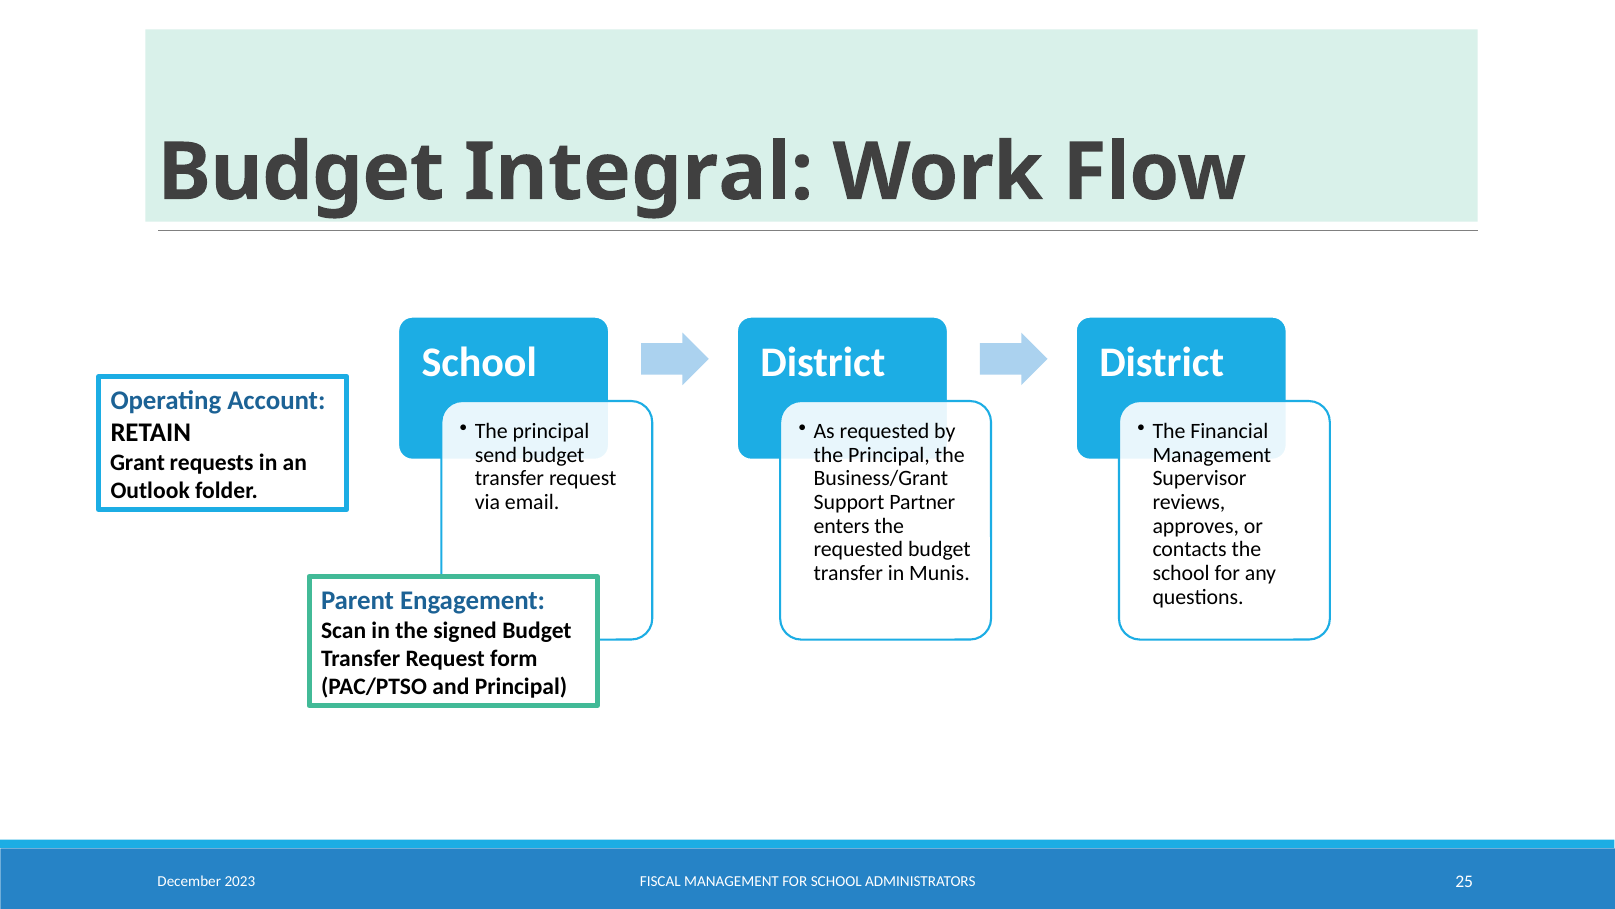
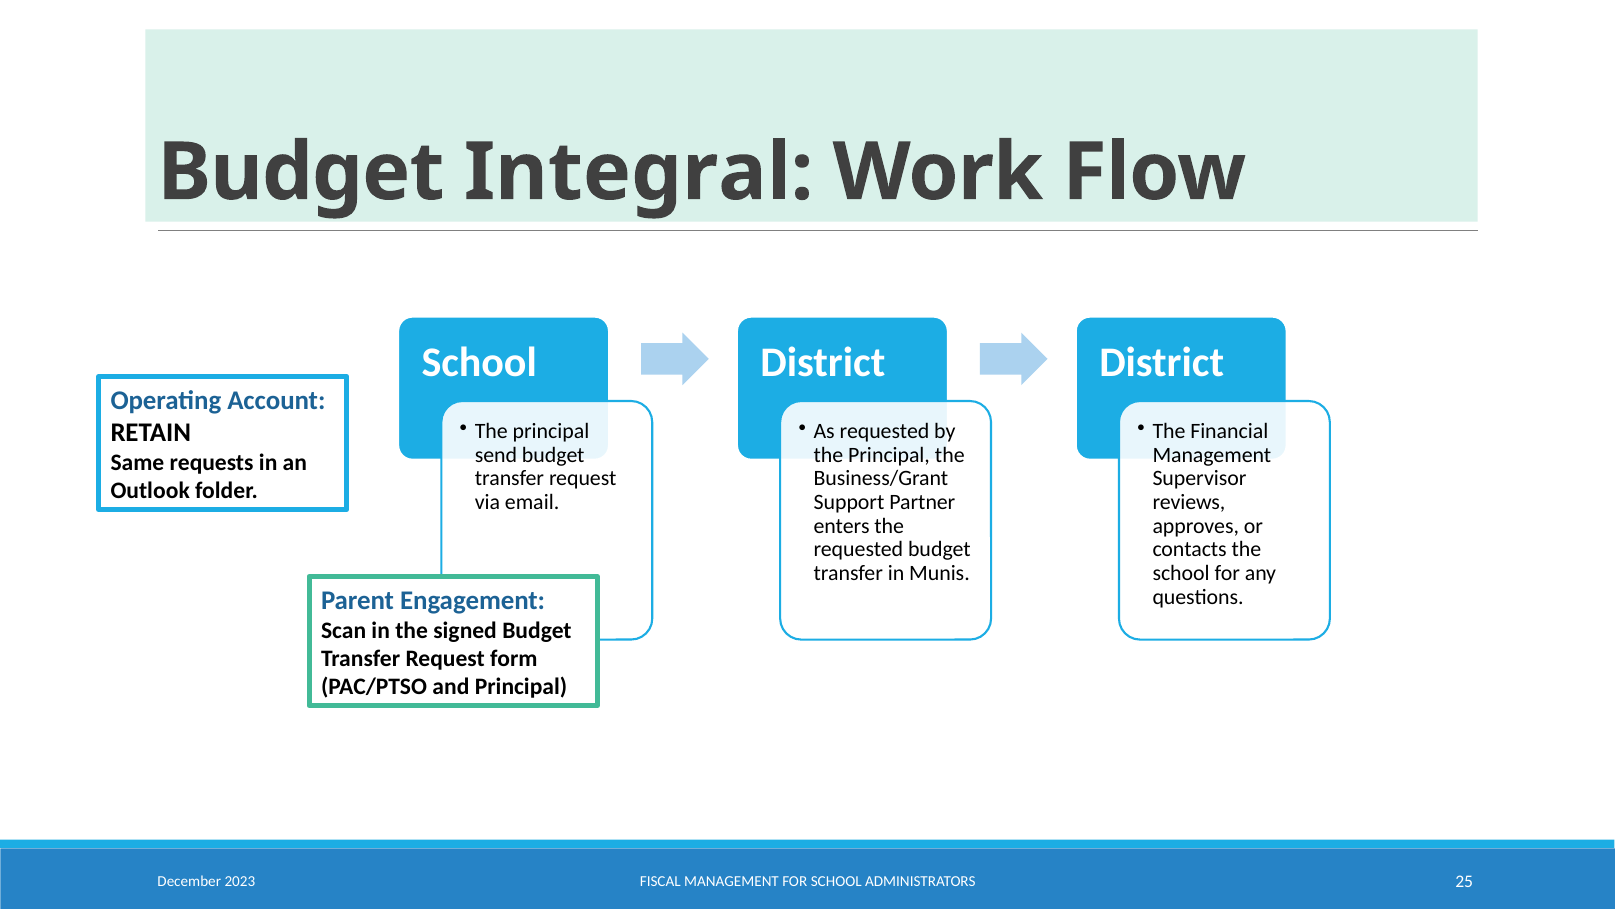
Grant: Grant -> Same
